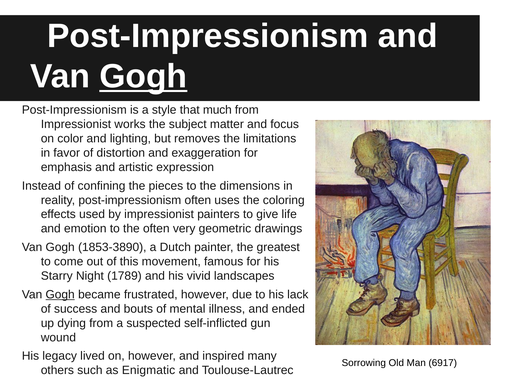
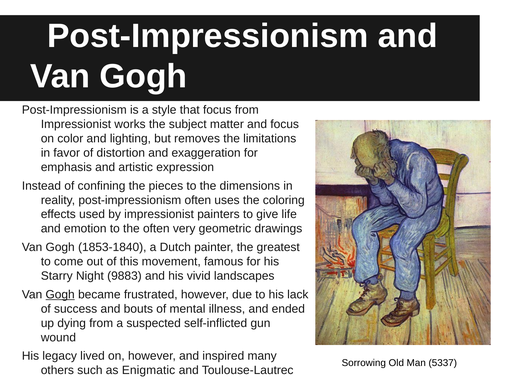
Gogh at (143, 76) underline: present -> none
that much: much -> focus
1853-3890: 1853-3890 -> 1853-1840
1789: 1789 -> 9883
6917: 6917 -> 5337
